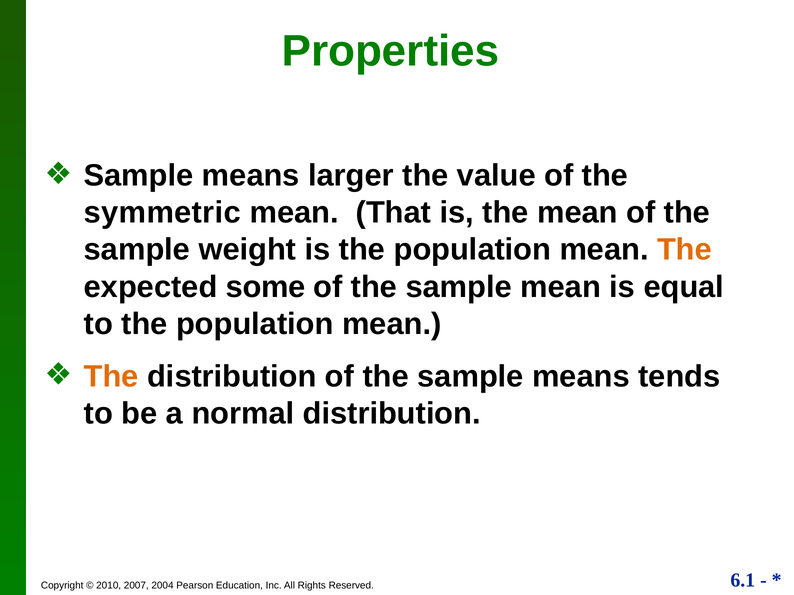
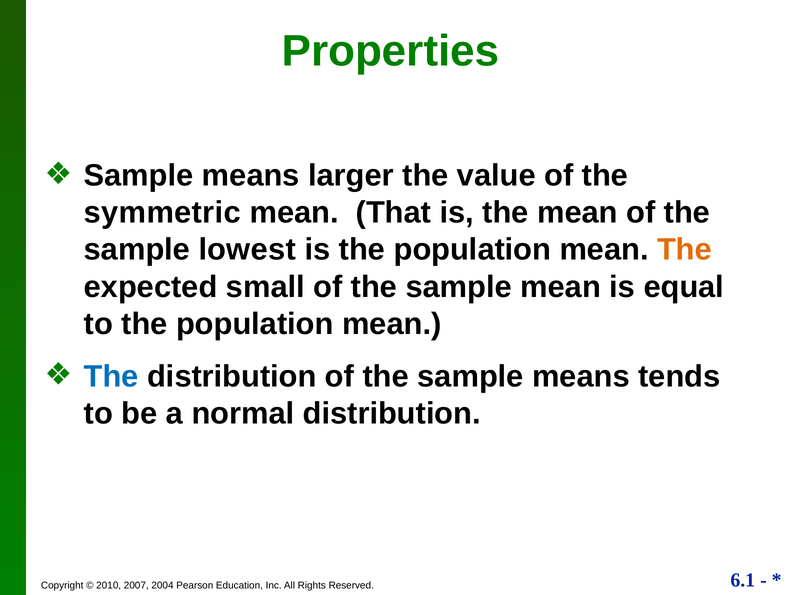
weight: weight -> lowest
some: some -> small
The at (111, 377) colour: orange -> blue
